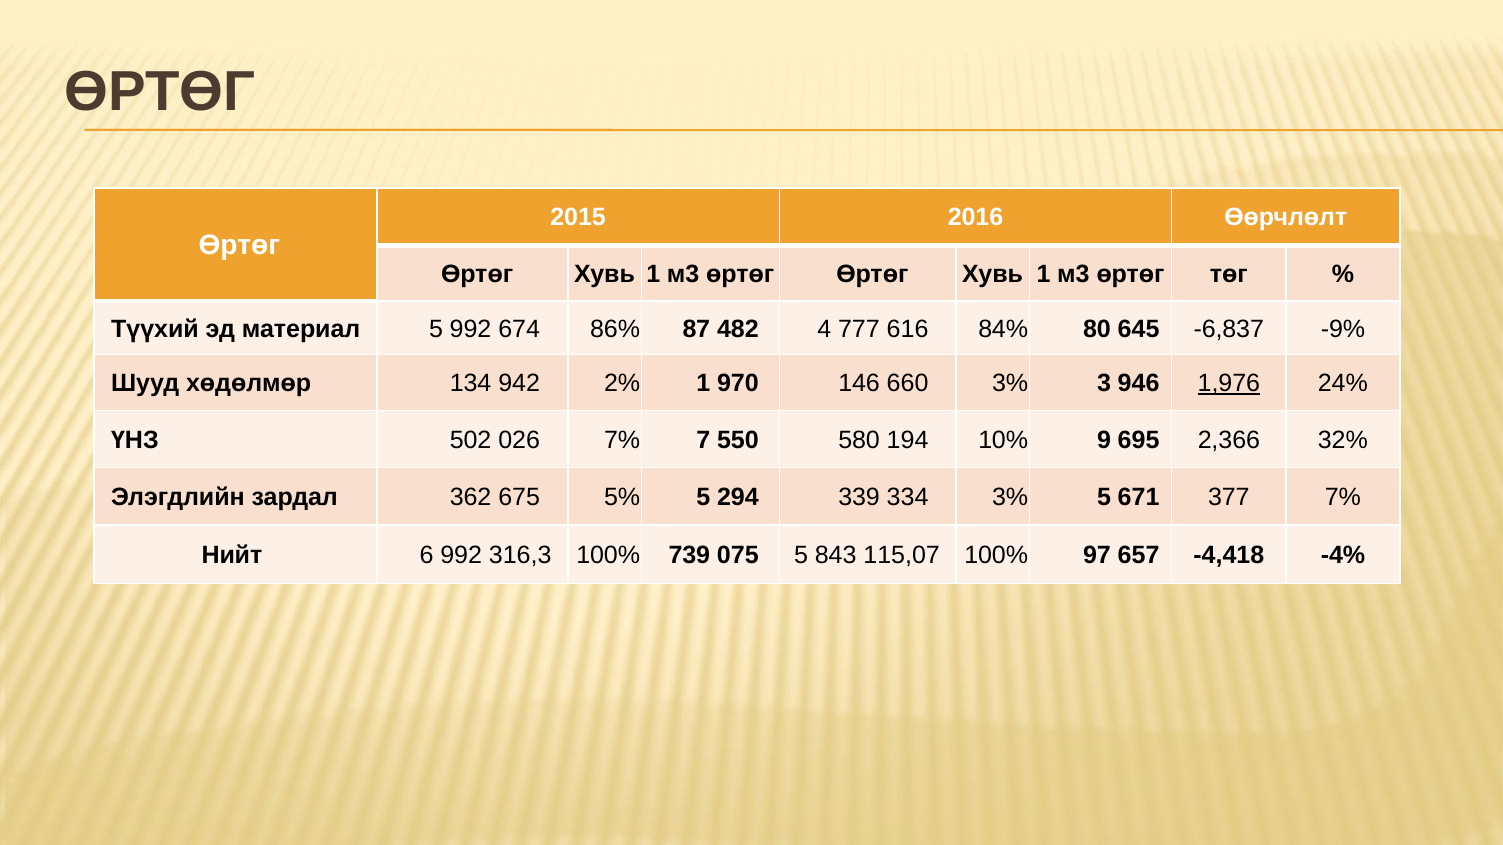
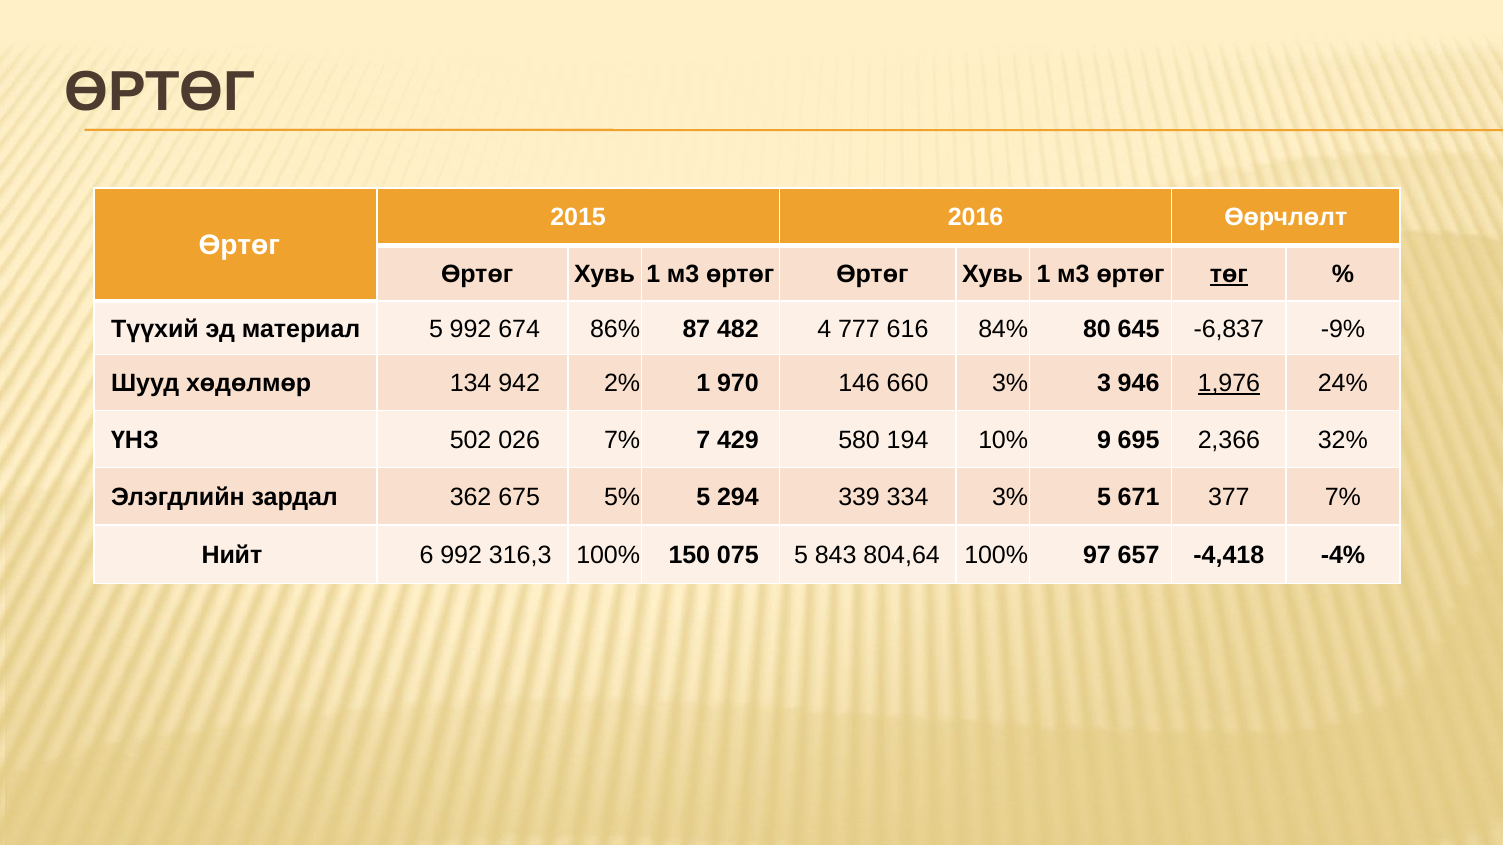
төг underline: none -> present
550: 550 -> 429
739: 739 -> 150
115,07: 115,07 -> 804,64
